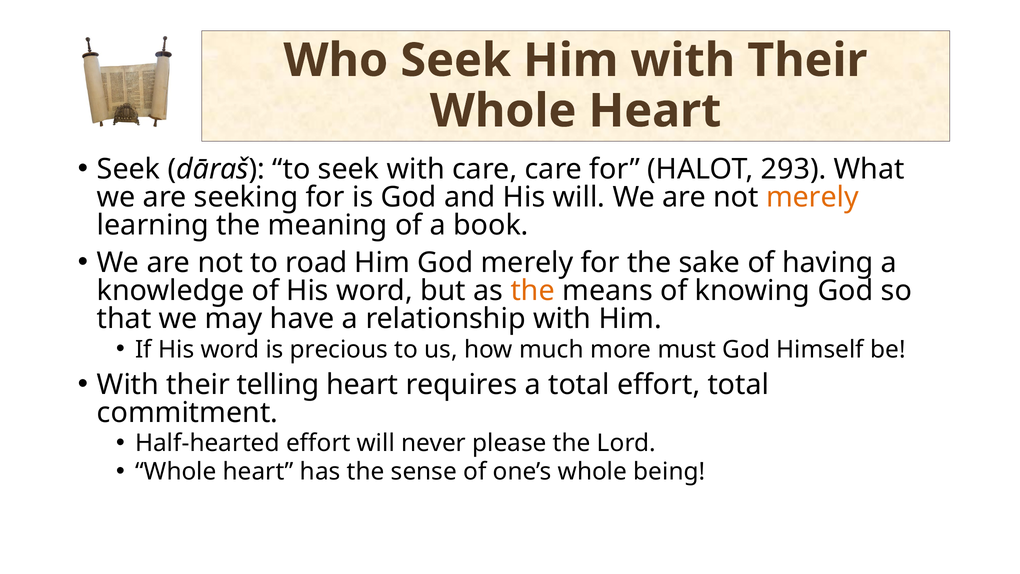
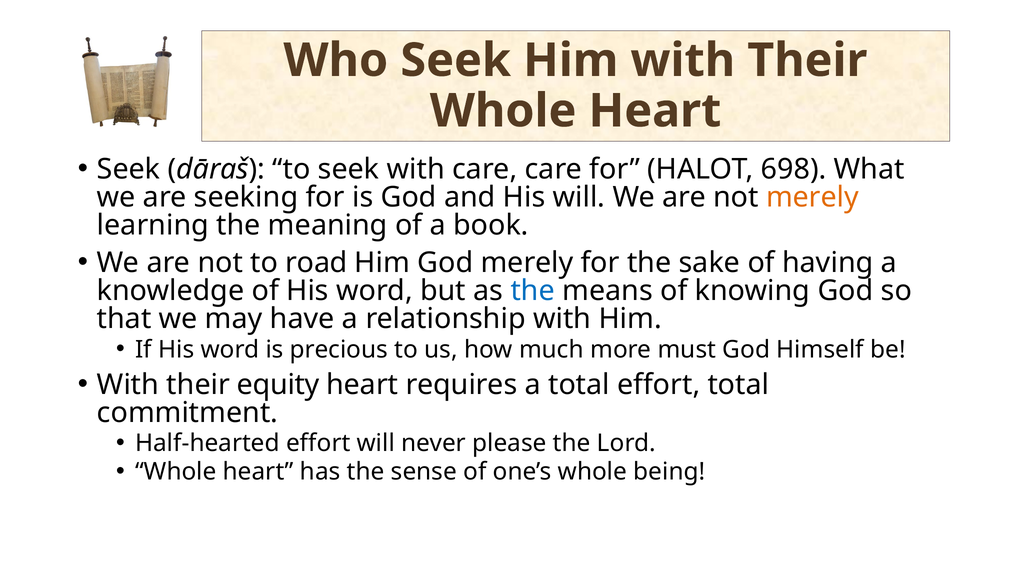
293: 293 -> 698
the at (533, 291) colour: orange -> blue
telling: telling -> equity
